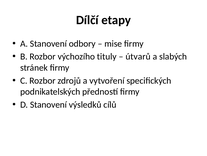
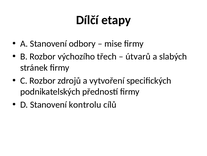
tituly: tituly -> třech
výsledků: výsledků -> kontrolu
